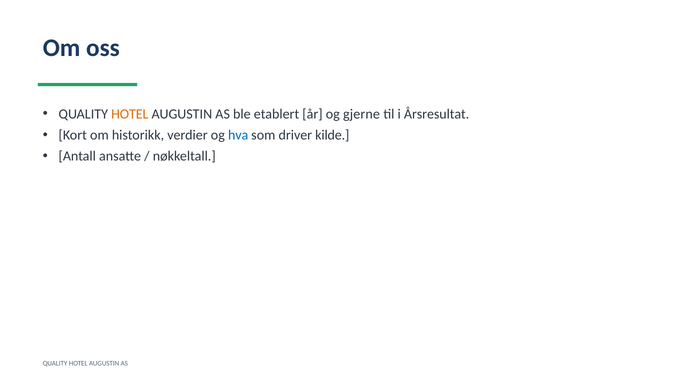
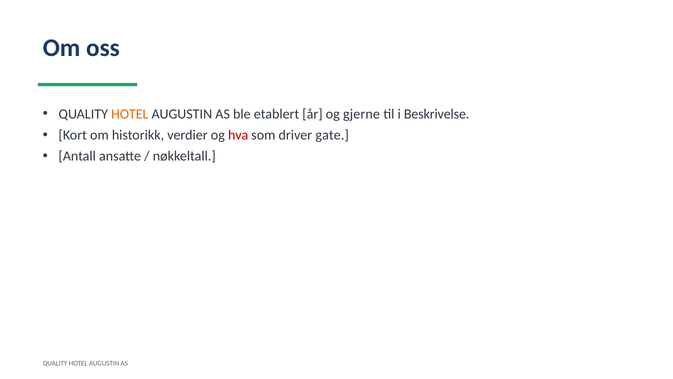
Årsresultat: Årsresultat -> Beskrivelse
hva colour: blue -> red
kilde: kilde -> gate
